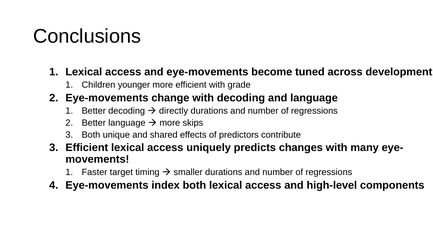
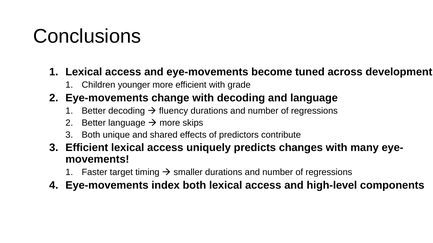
directly: directly -> fluency
